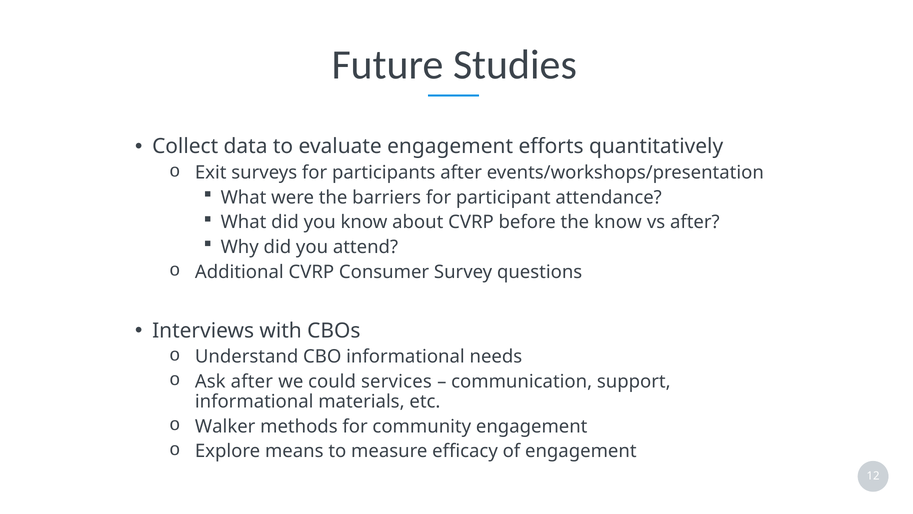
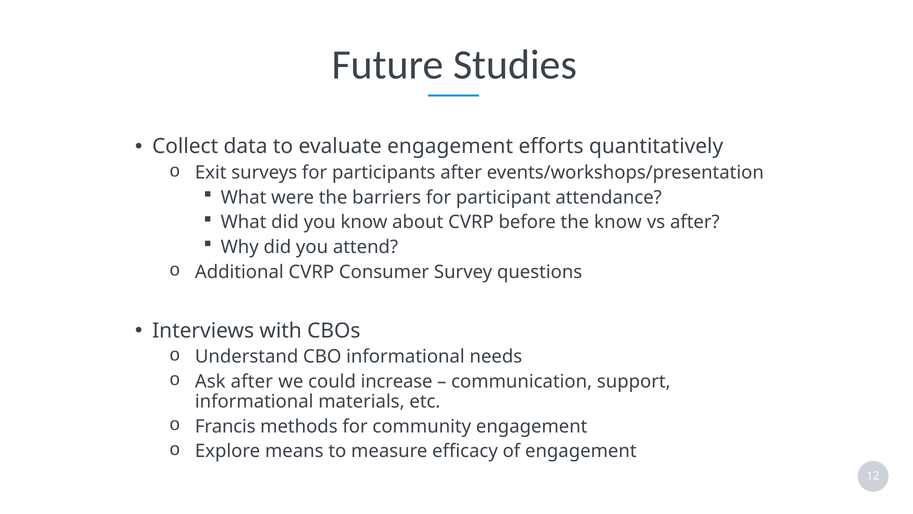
services: services -> increase
Walker: Walker -> Francis
